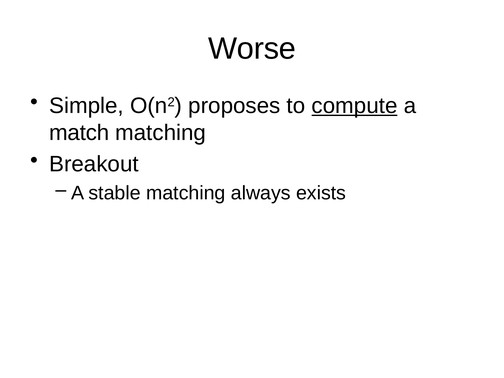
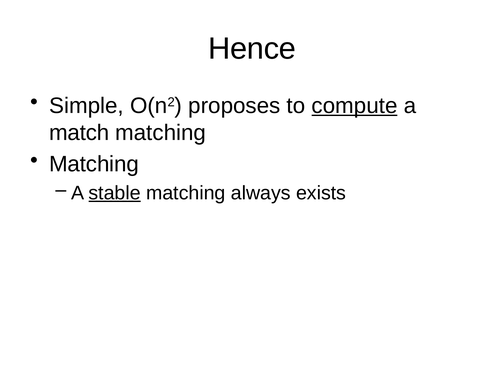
Worse: Worse -> Hence
Breakout at (94, 164): Breakout -> Matching
stable underline: none -> present
